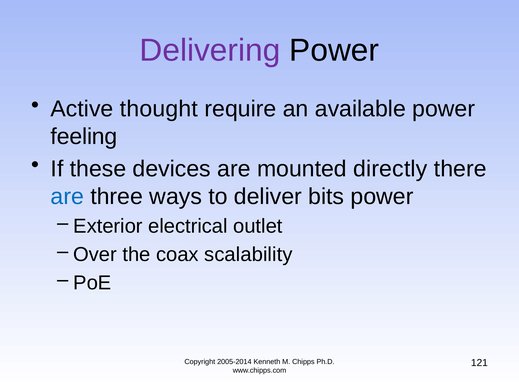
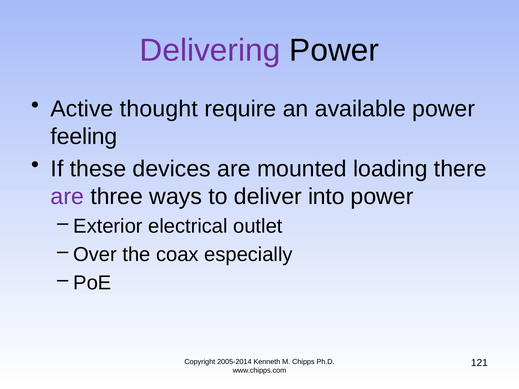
directly: directly -> loading
are at (67, 197) colour: blue -> purple
bits: bits -> into
scalability: scalability -> especially
